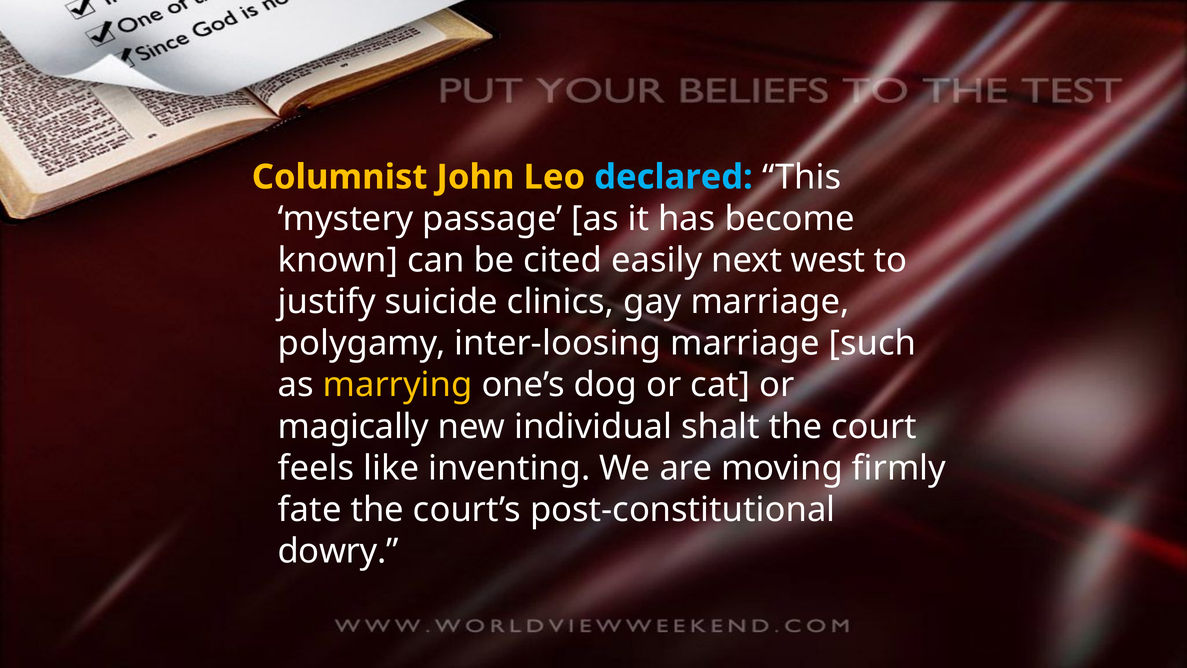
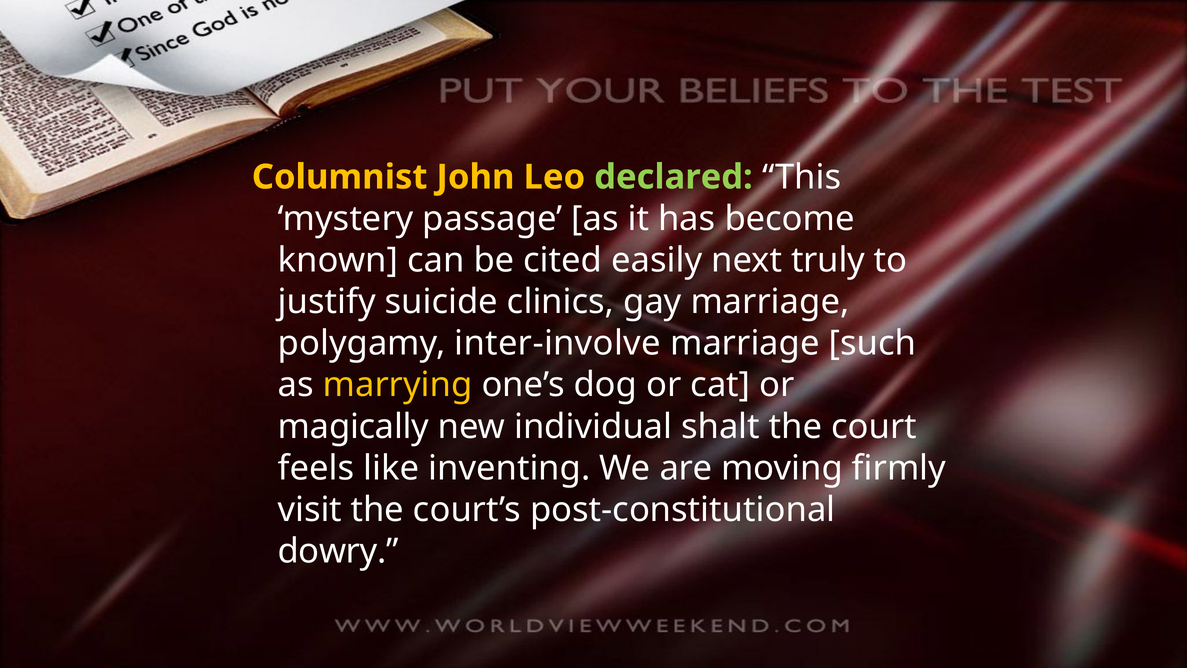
declared colour: light blue -> light green
west: west -> truly
inter-loosing: inter-loosing -> inter-involve
fate: fate -> visit
